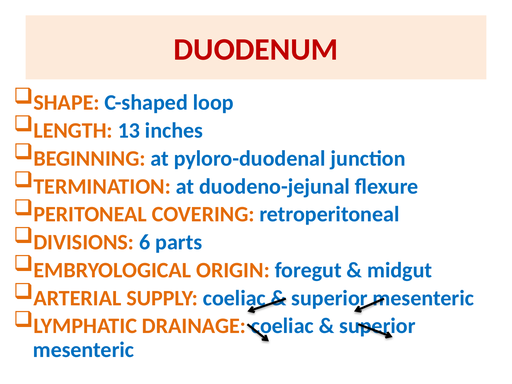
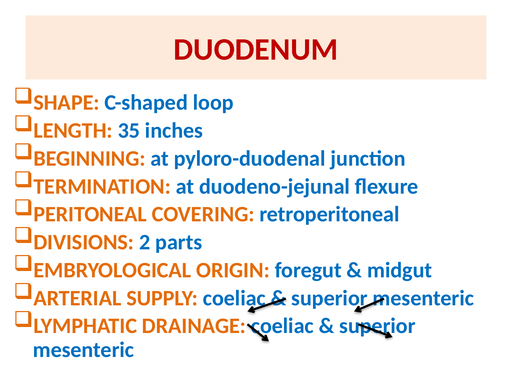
13: 13 -> 35
6: 6 -> 2
